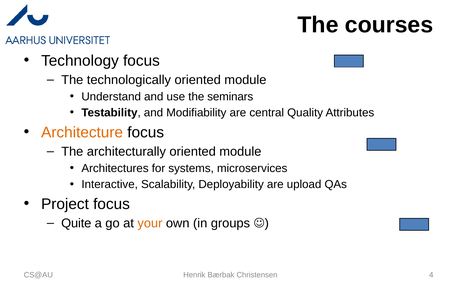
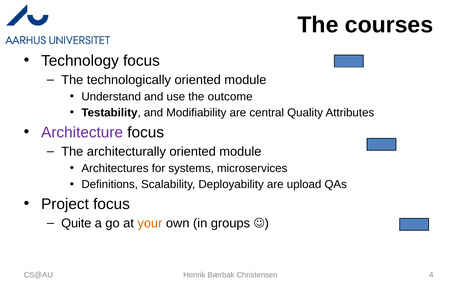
seminars: seminars -> outcome
Architecture colour: orange -> purple
Interactive: Interactive -> Definitions
